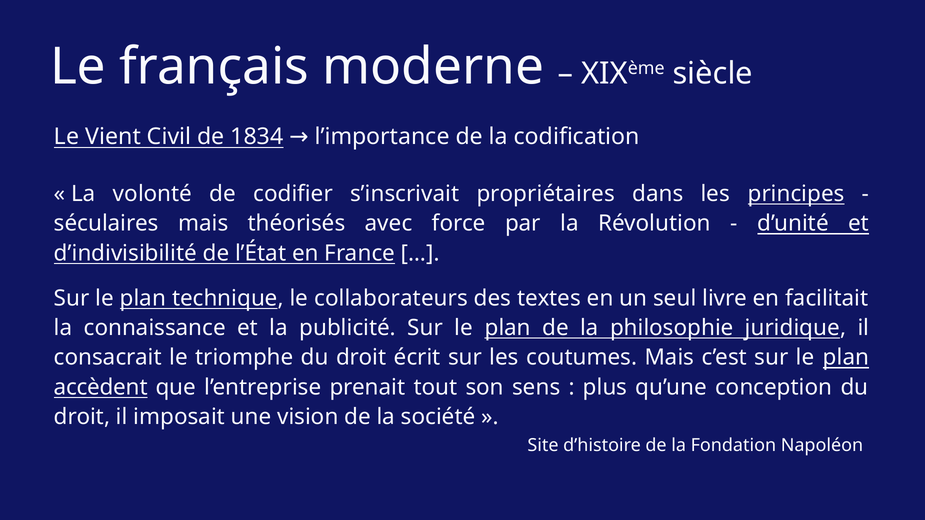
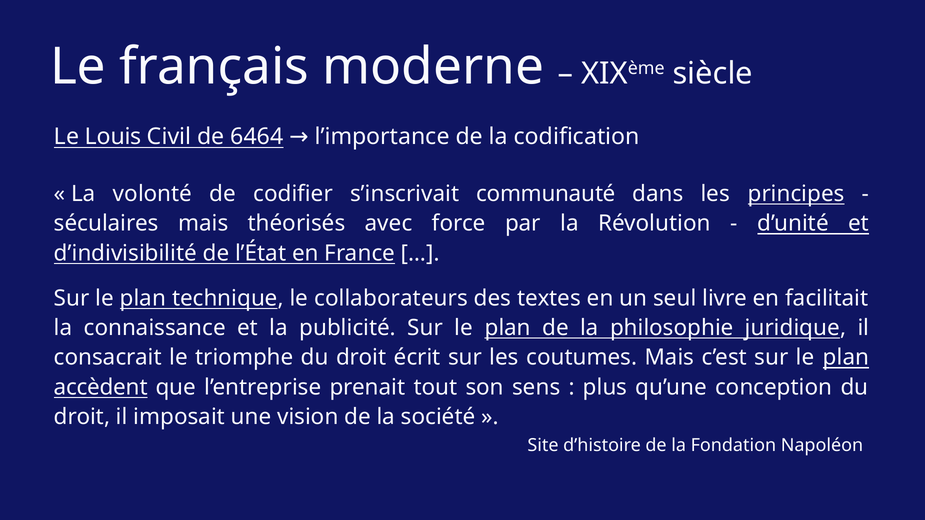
Vient: Vient -> Louis
1834: 1834 -> 6464
propriétaires: propriétaires -> communauté
